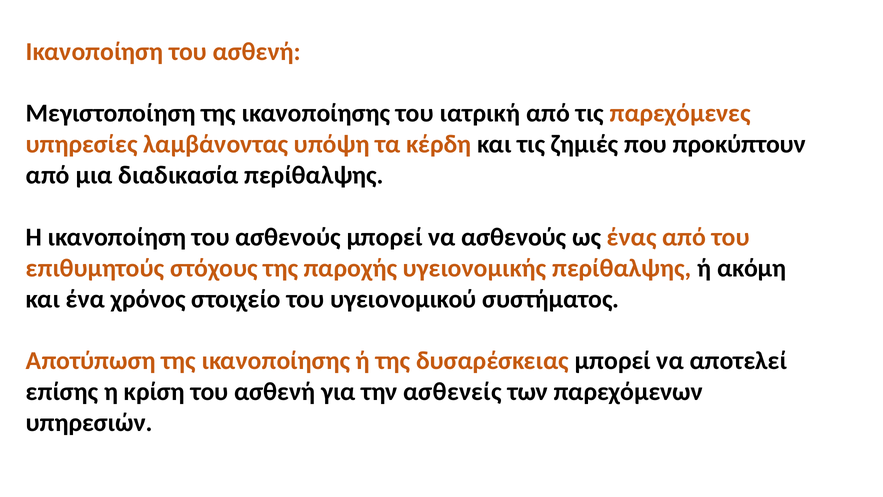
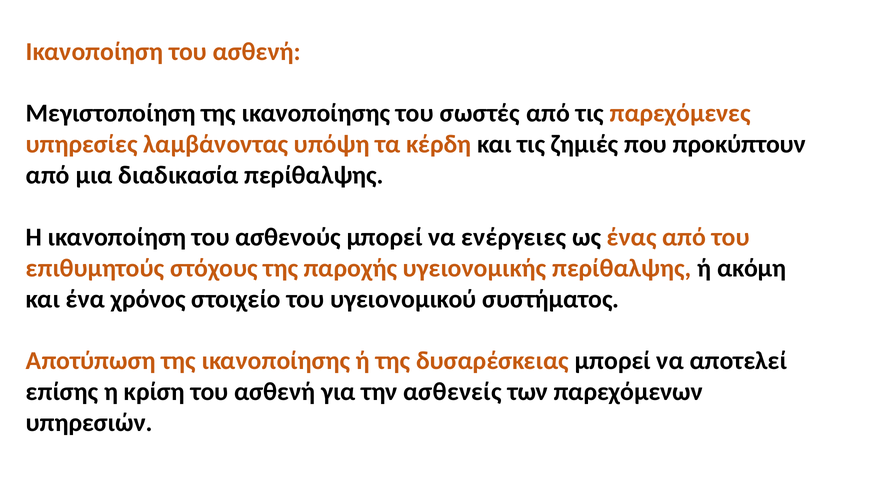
ιατρική: ιατρική -> σωστές
να ασθενούς: ασθενούς -> ενέργειες
